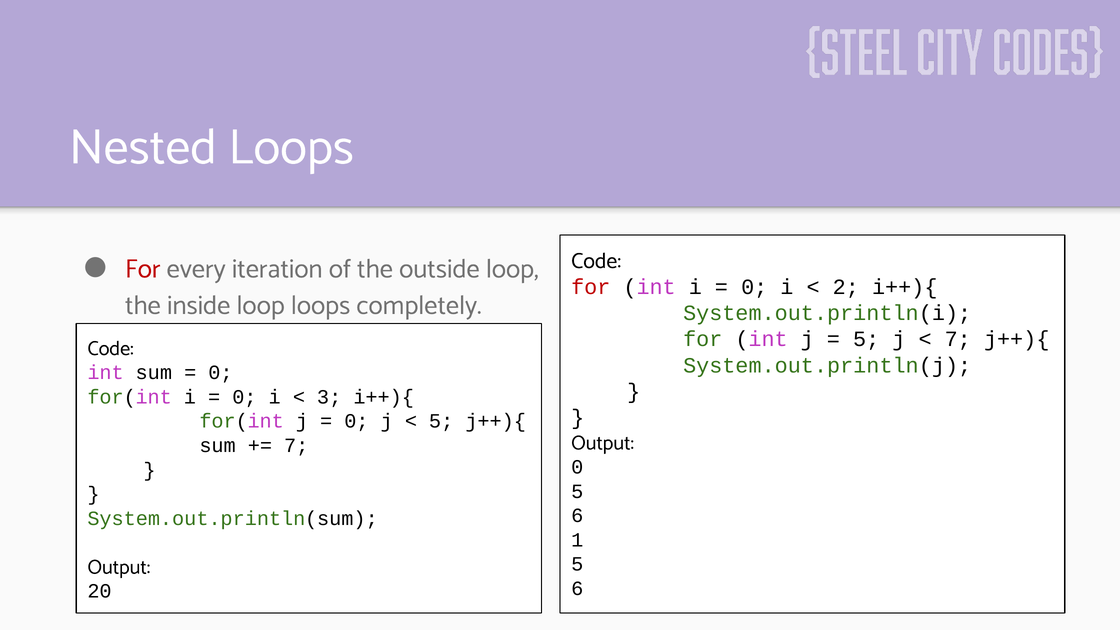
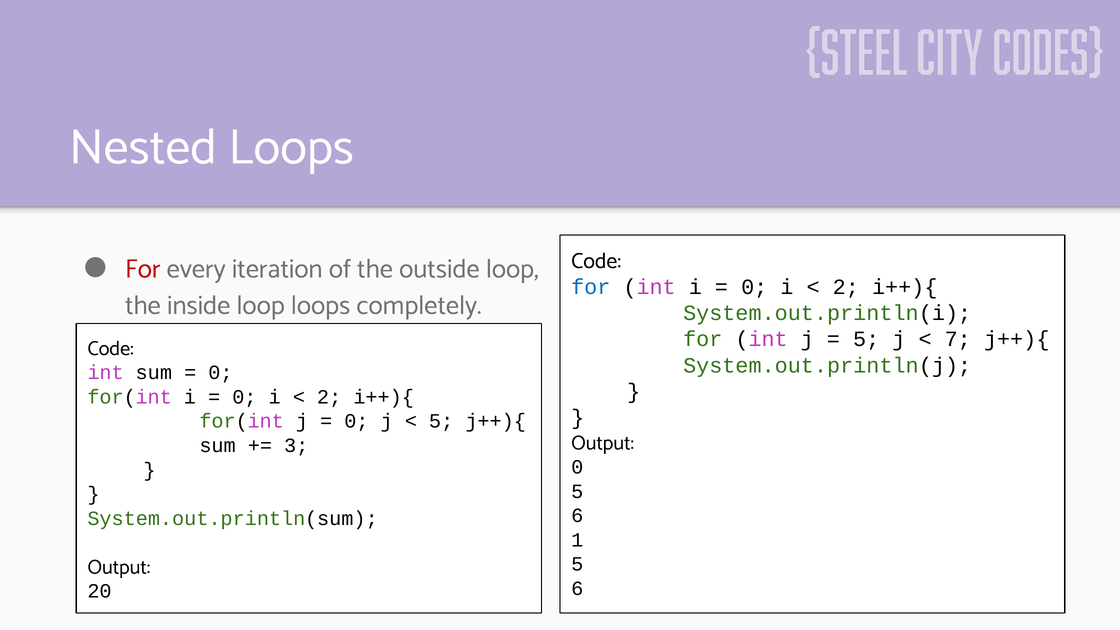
for at (591, 287) colour: red -> blue
3 at (329, 397): 3 -> 2
7 at (296, 446): 7 -> 3
